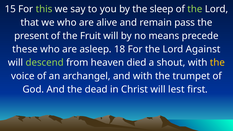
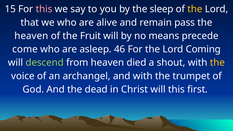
this at (44, 9) colour: light green -> pink
the at (195, 9) colour: light green -> yellow
present at (31, 36): present -> heaven
these: these -> come
18: 18 -> 46
Against: Against -> Coming
will lest: lest -> this
